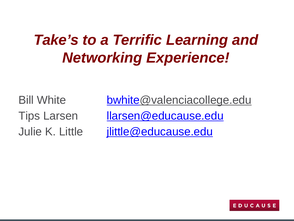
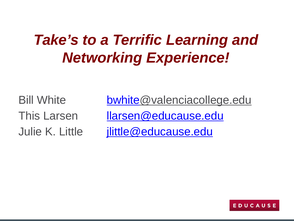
Tips: Tips -> This
